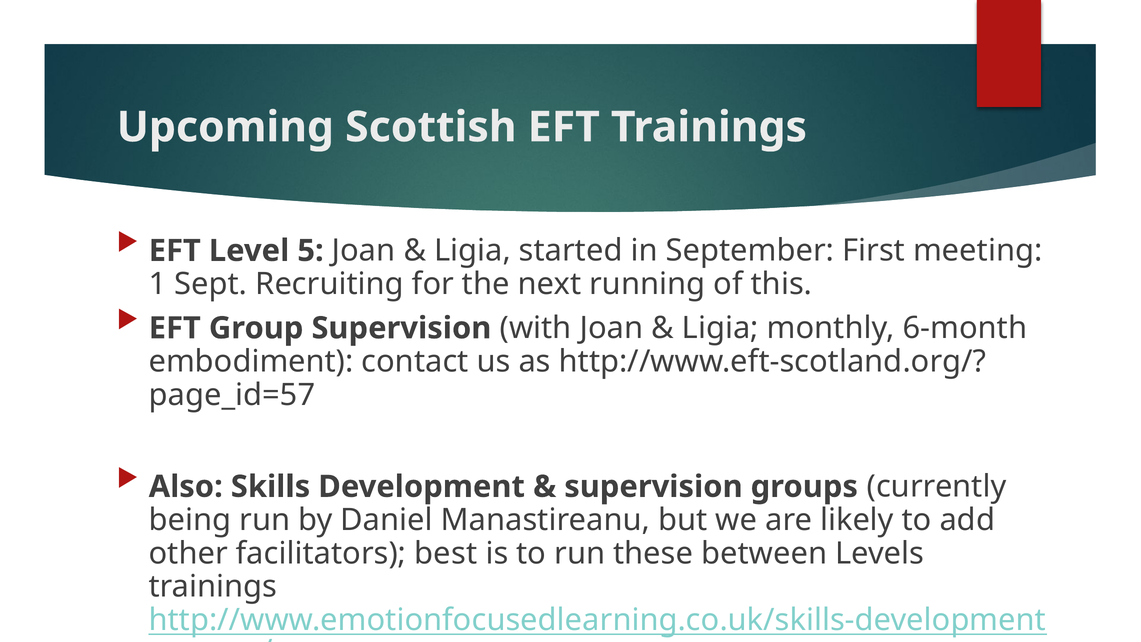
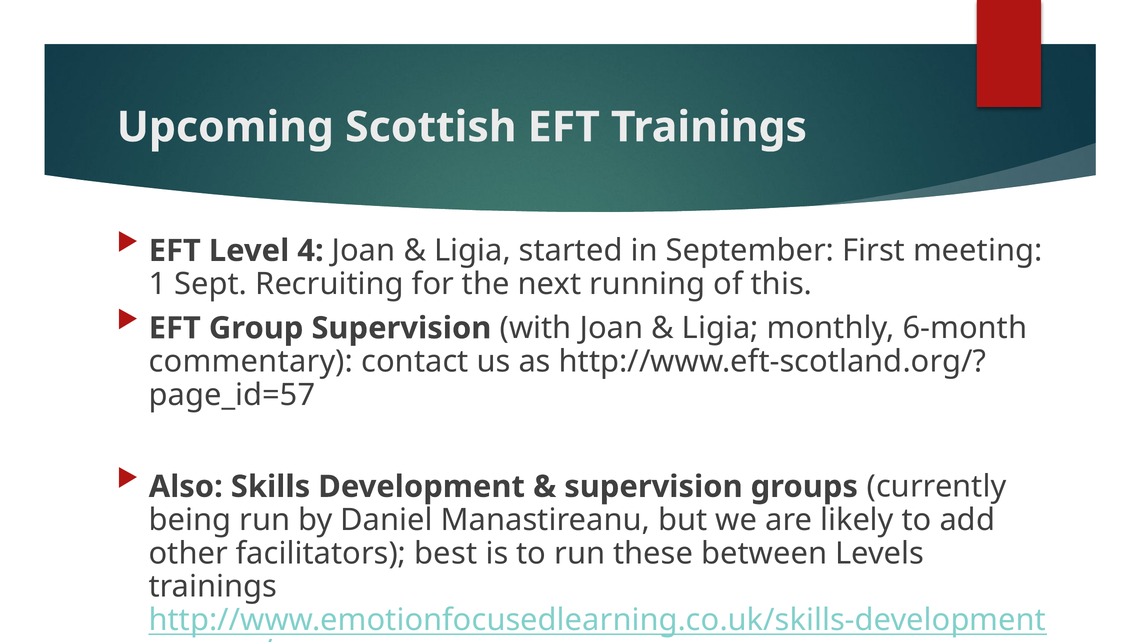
5: 5 -> 4
embodiment: embodiment -> commentary
